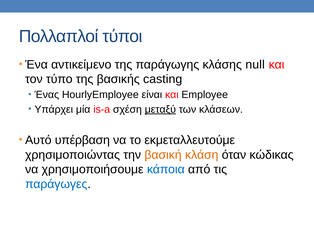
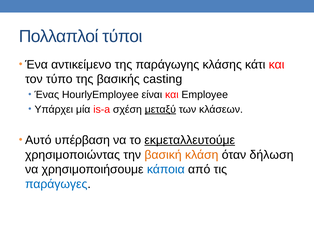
null: null -> κάτι
εκμεταλλευτούμε underline: none -> present
κώδικας: κώδικας -> δήλωση
